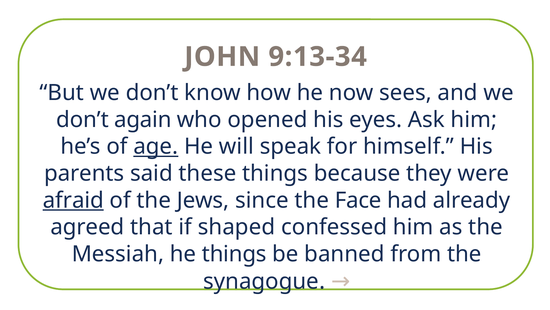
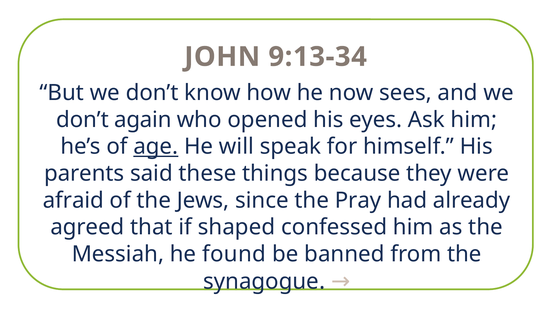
afraid underline: present -> none
Face: Face -> Pray
he things: things -> found
